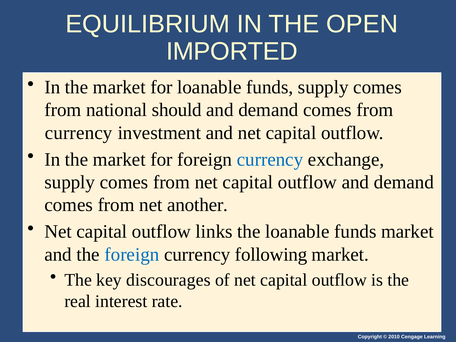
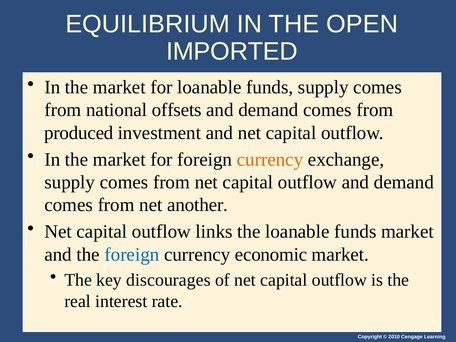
should: should -> offsets
currency at (79, 133): currency -> produced
currency at (270, 159) colour: blue -> orange
following: following -> economic
